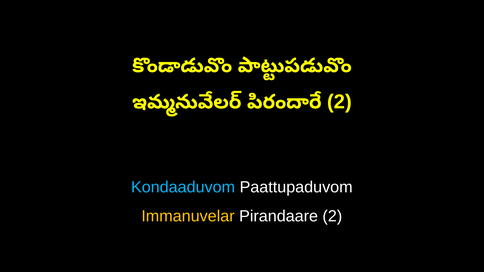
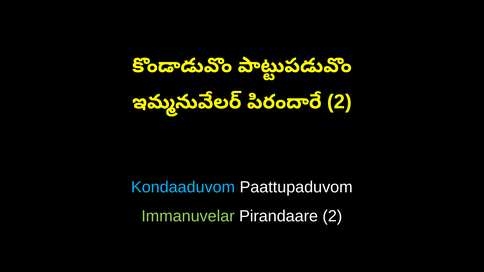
Immanuvelar colour: yellow -> light green
